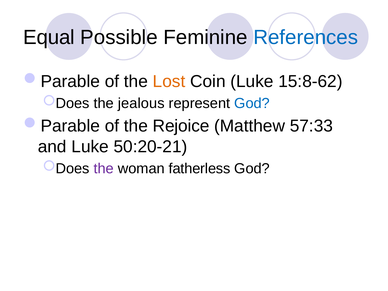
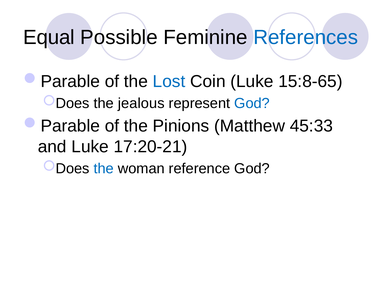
Lost colour: orange -> blue
15:8-62: 15:8-62 -> 15:8-65
Rejoice: Rejoice -> Pinions
57:33: 57:33 -> 45:33
50:20-21: 50:20-21 -> 17:20-21
the at (104, 168) colour: purple -> blue
fatherless: fatherless -> reference
